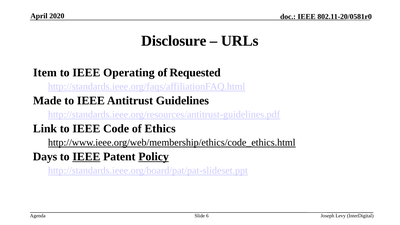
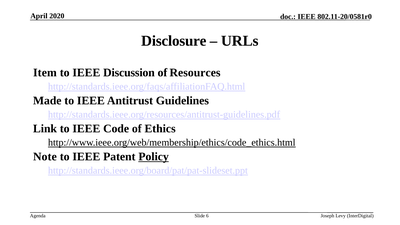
Operating: Operating -> Discussion
Requested: Requested -> Resources
Days: Days -> Note
IEEE at (86, 157) underline: present -> none
